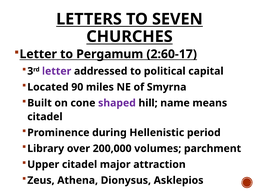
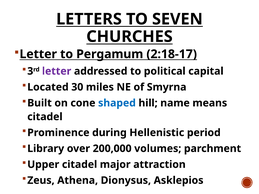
2:60-17: 2:60-17 -> 2:18-17
90: 90 -> 30
shaped colour: purple -> blue
